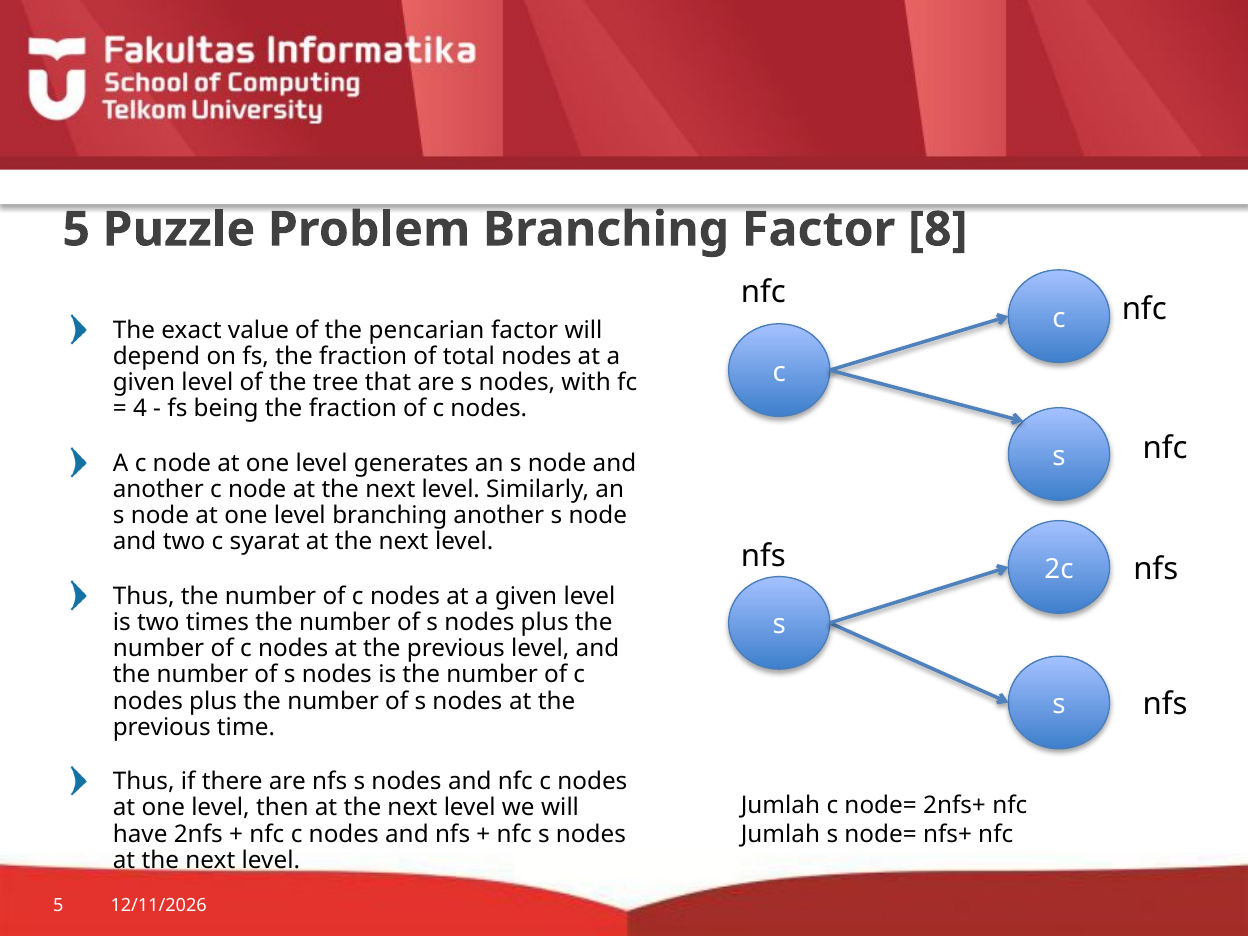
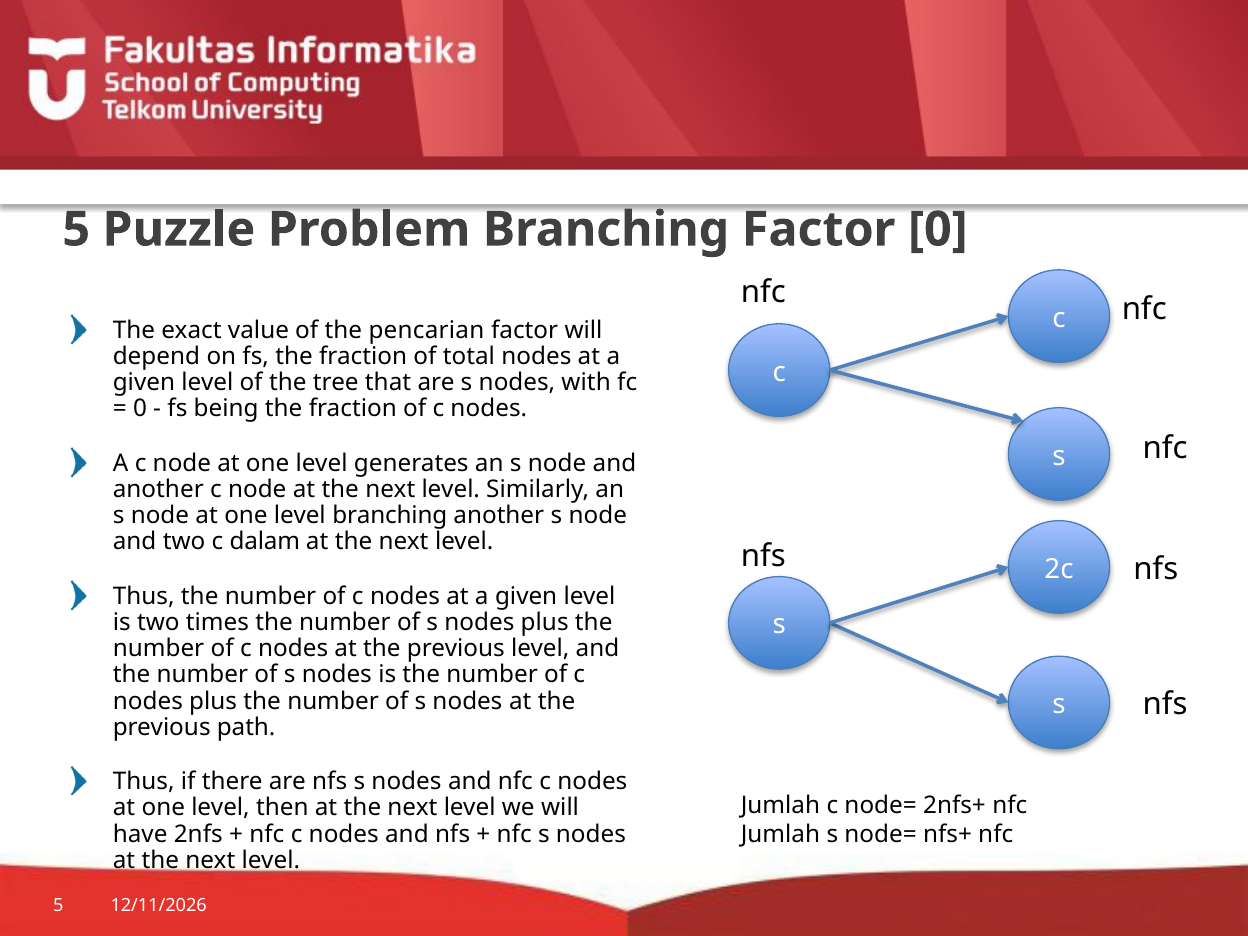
Factor 8: 8 -> 0
4 at (140, 409): 4 -> 0
syarat: syarat -> dalam
time: time -> path
